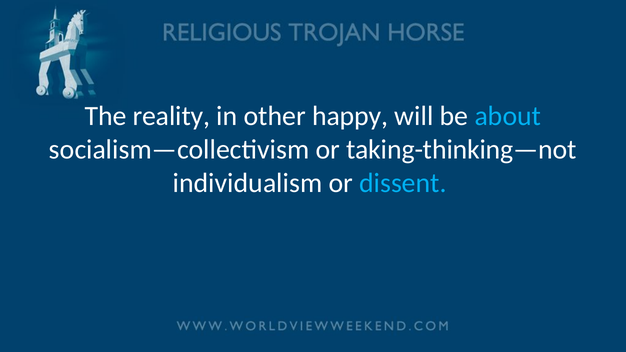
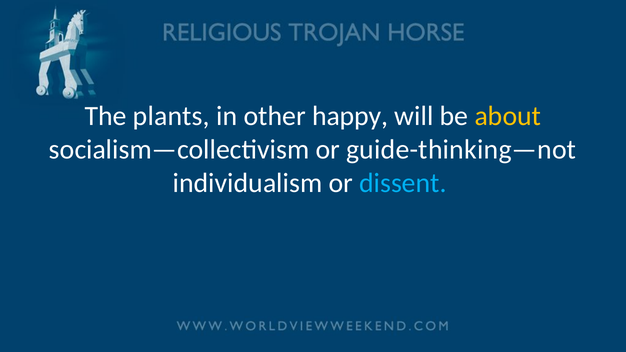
reality: reality -> plants
about colour: light blue -> yellow
taking-thinking—not: taking-thinking—not -> guide-thinking—not
